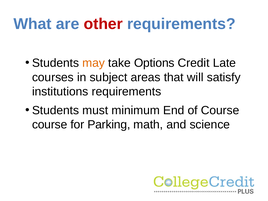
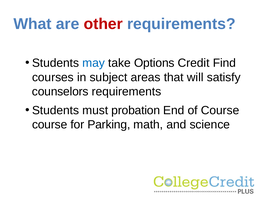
may colour: orange -> blue
Late: Late -> Find
institutions: institutions -> counselors
minimum: minimum -> probation
